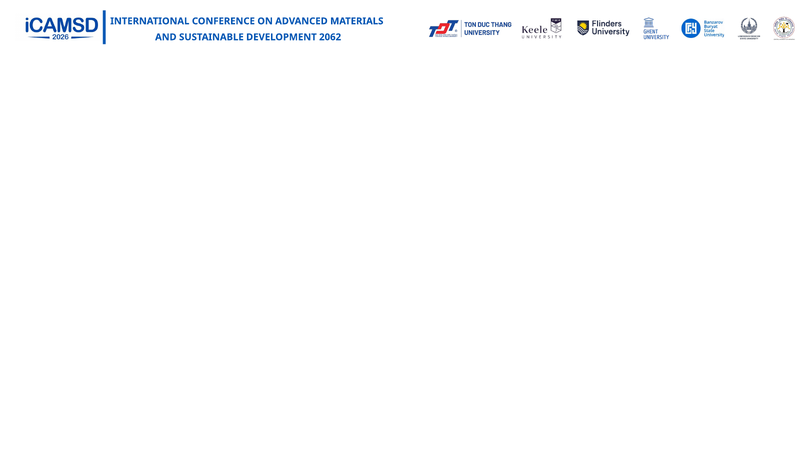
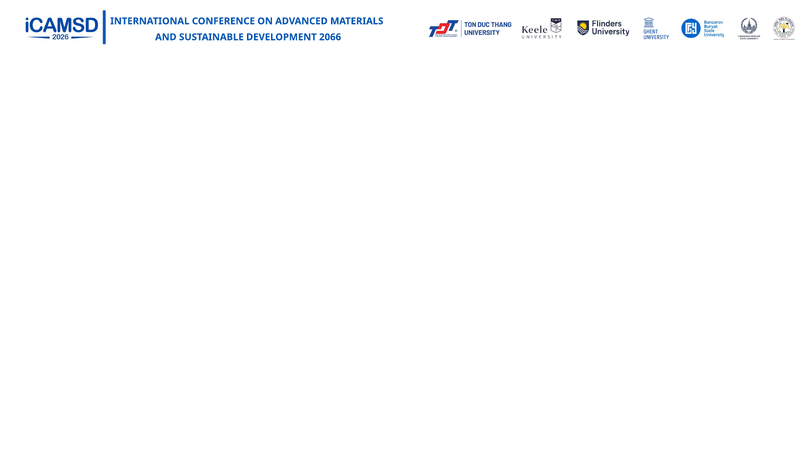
2062: 2062 -> 2066
